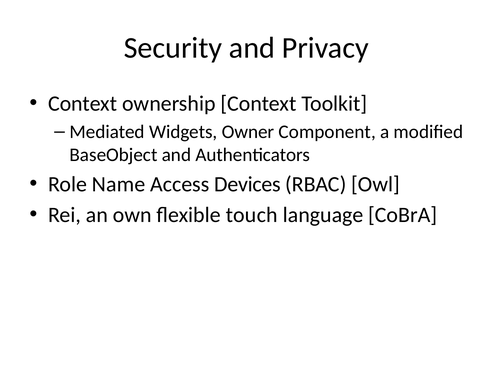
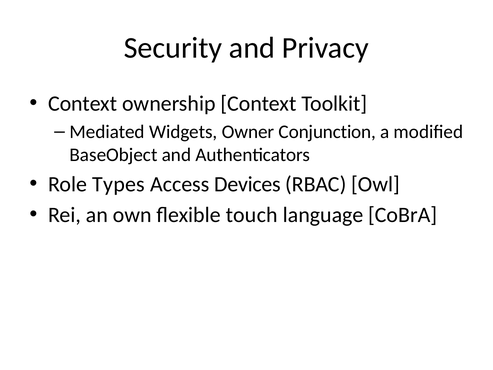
Component: Component -> Conjunction
Name: Name -> Types
